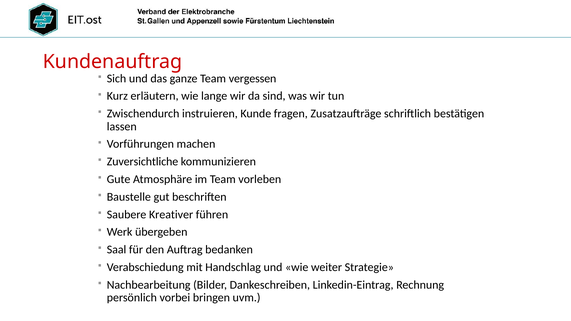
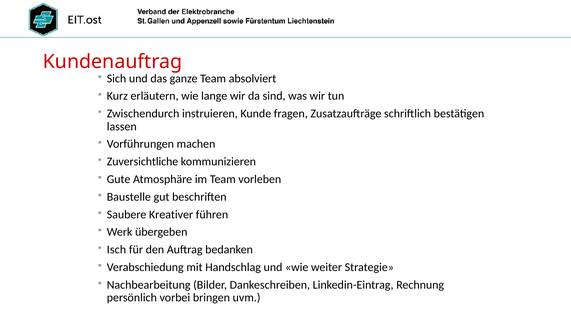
vergessen: vergessen -> absolviert
Saal: Saal -> Isch
